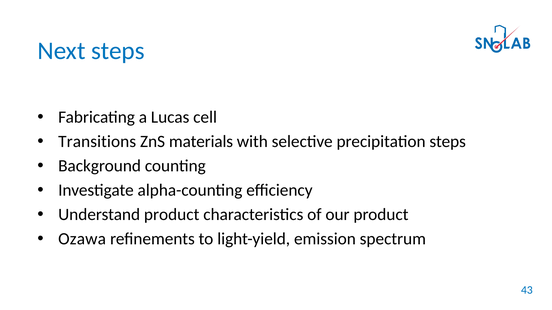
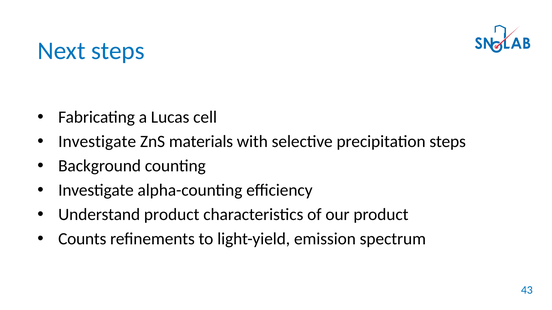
Transitions at (97, 142): Transitions -> Investigate
Ozawa: Ozawa -> Counts
